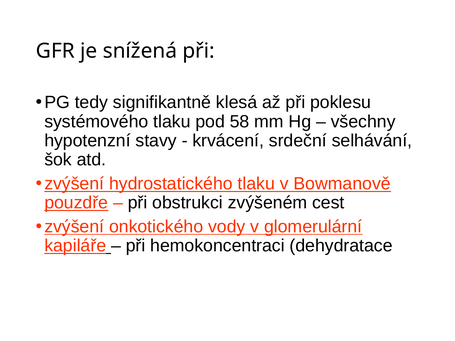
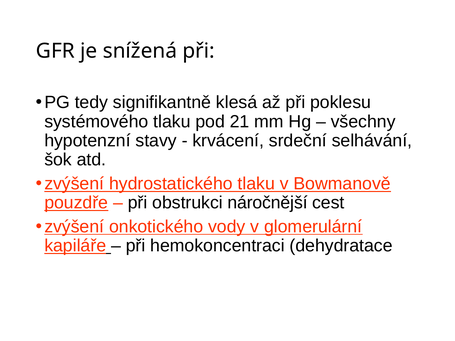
58: 58 -> 21
zvýšeném: zvýšeném -> náročnější
